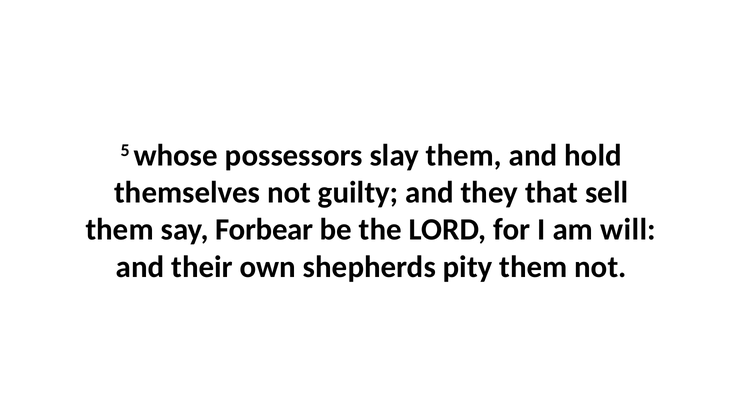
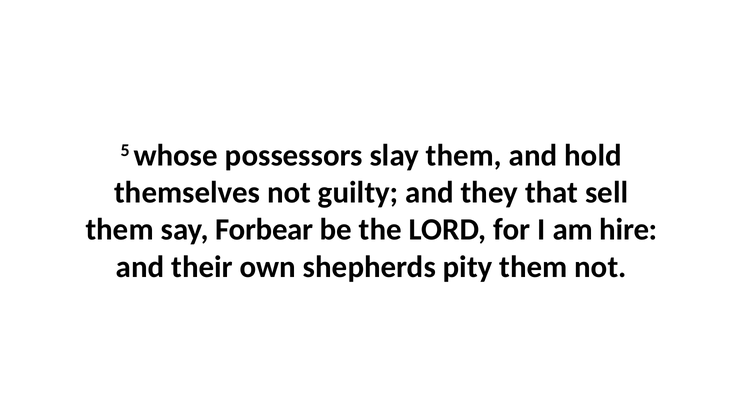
will: will -> hire
